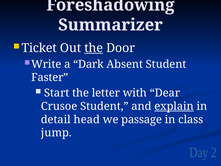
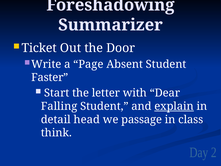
the at (94, 48) underline: present -> none
Dark: Dark -> Page
Crusoe: Crusoe -> Falling
jump: jump -> think
